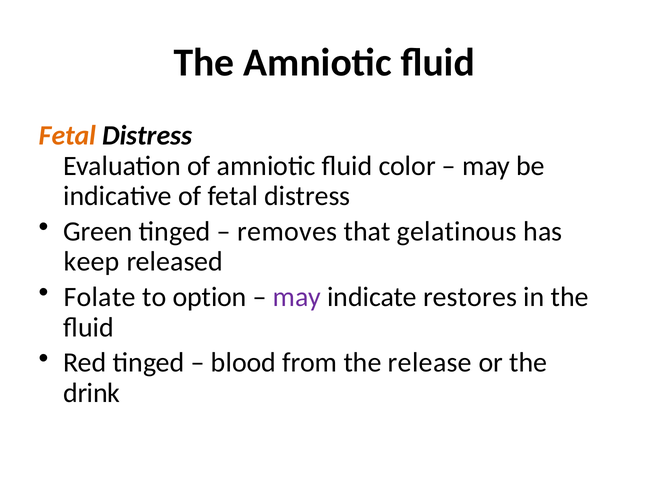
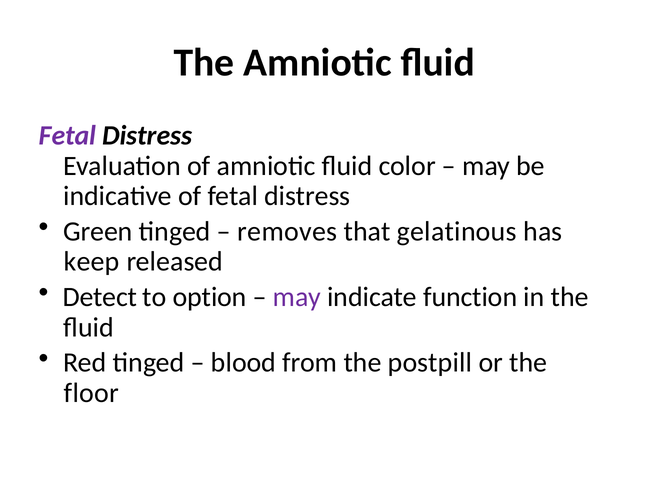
Fetal at (67, 136) colour: orange -> purple
Folate: Folate -> Detect
restores: restores -> function
release: release -> postpill
drink: drink -> floor
